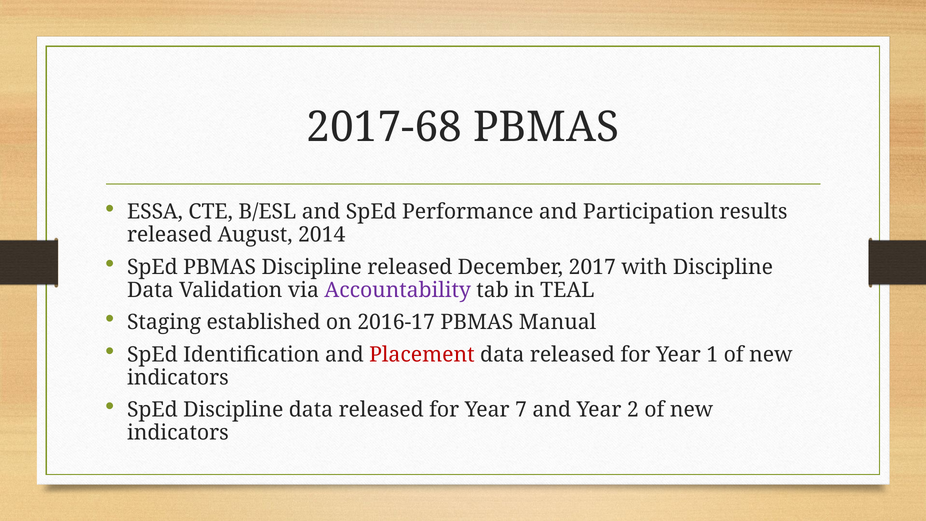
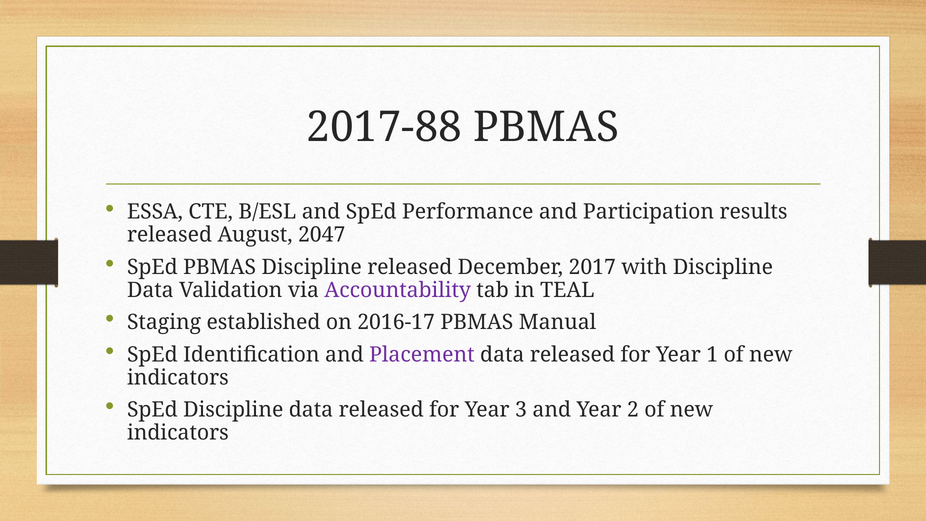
2017-68: 2017-68 -> 2017-88
2014: 2014 -> 2047
Placement colour: red -> purple
7: 7 -> 3
